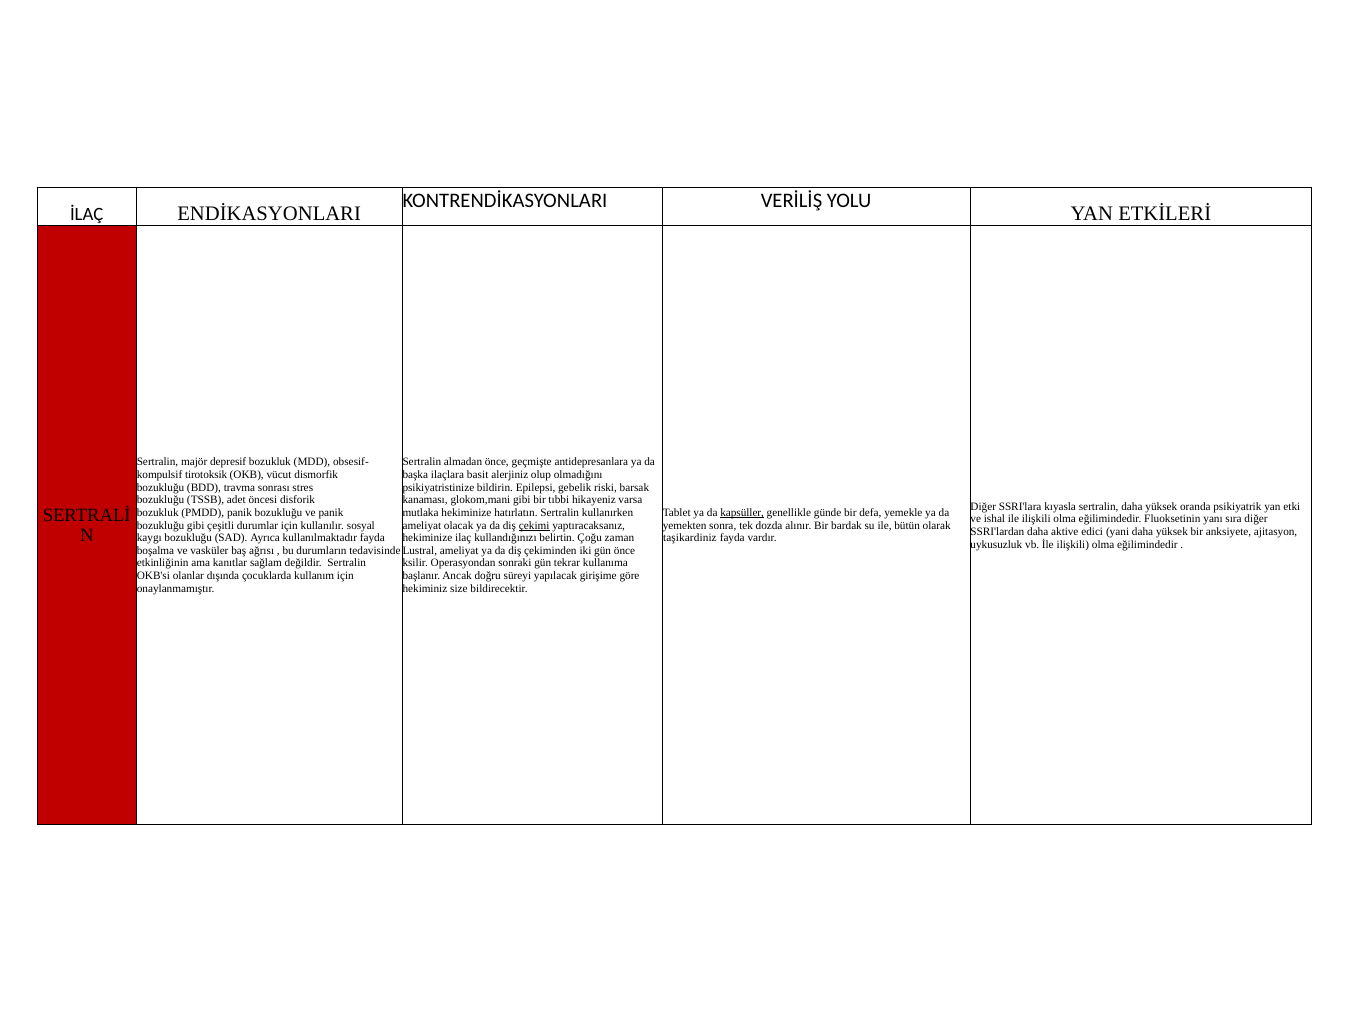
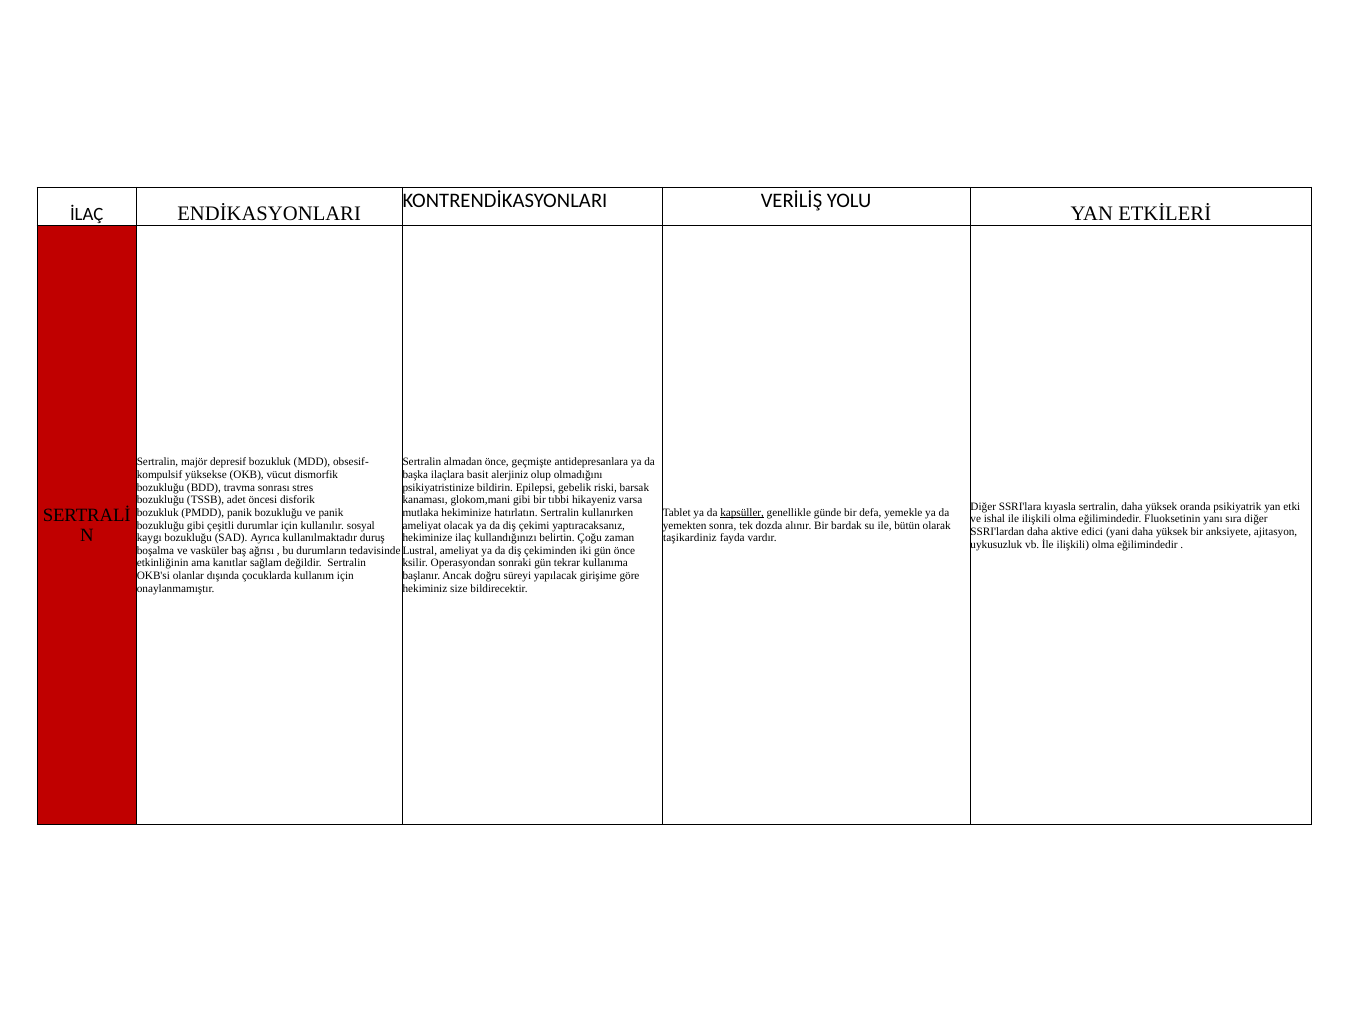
tirotoksik: tirotoksik -> yüksekse
çekimi underline: present -> none
kullanılmaktadır fayda: fayda -> duruş
